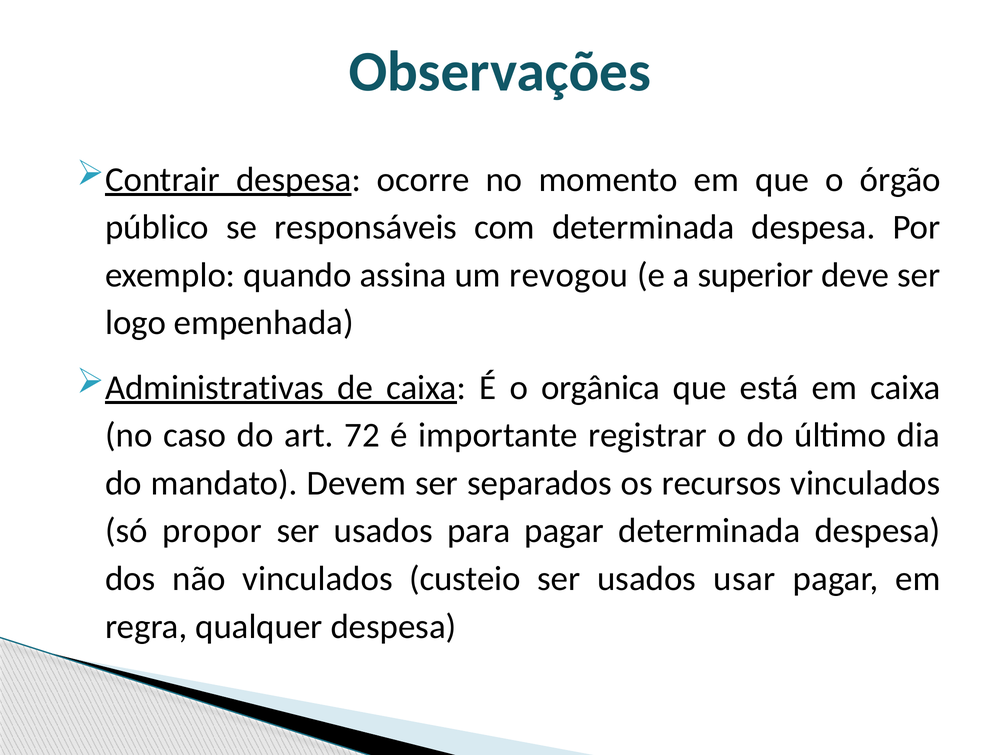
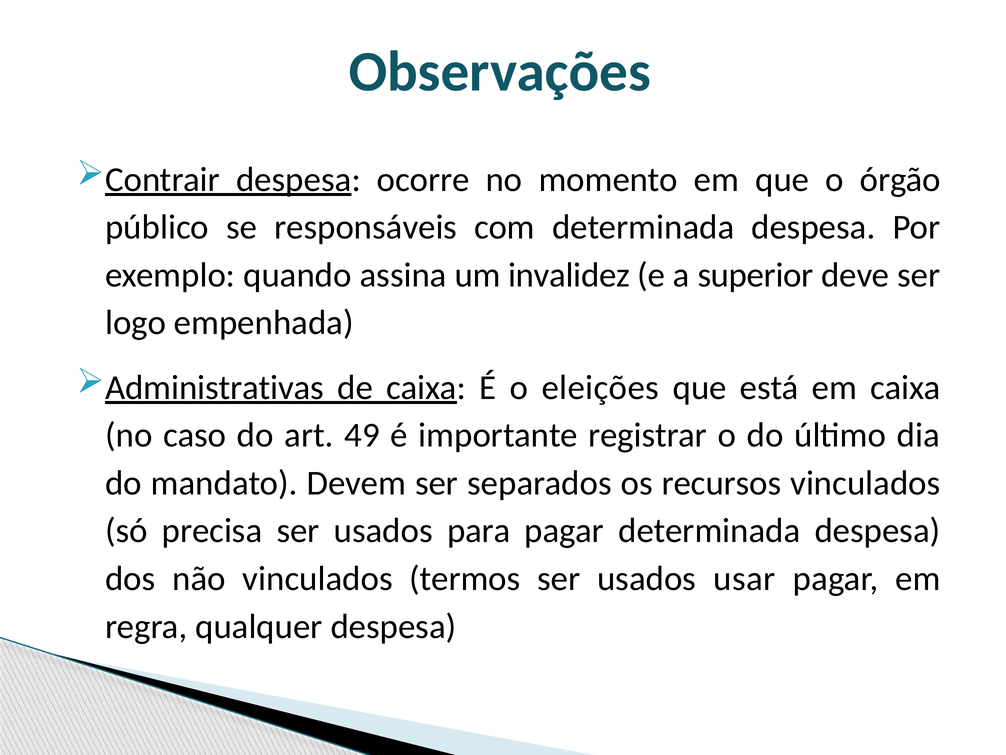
revogou: revogou -> invalidez
orgânica: orgânica -> eleições
72: 72 -> 49
propor: propor -> precisa
custeio: custeio -> termos
